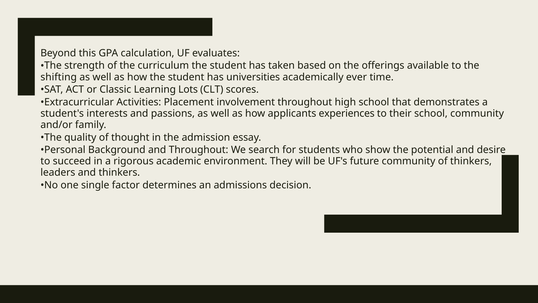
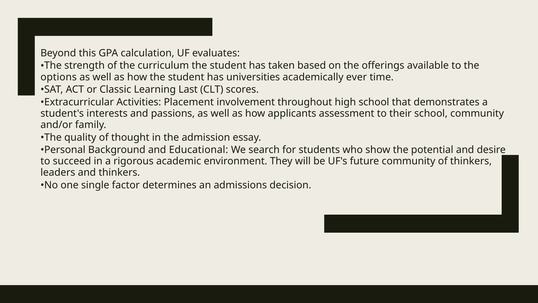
shifting: shifting -> options
Lots: Lots -> Last
experiences: experiences -> assessment
and Throughout: Throughout -> Educational
